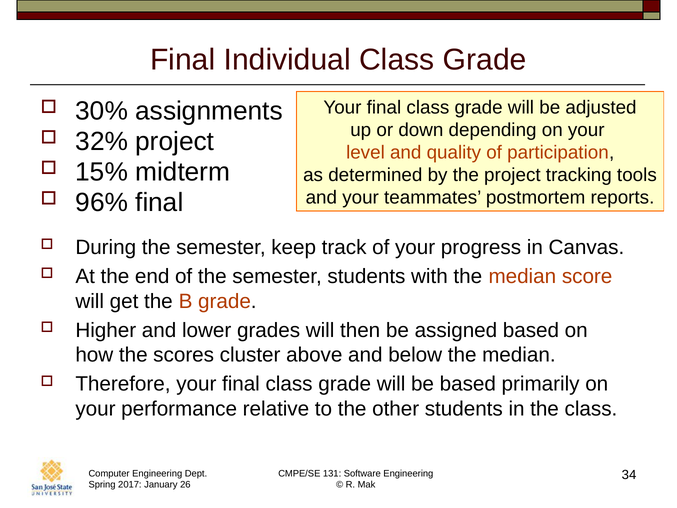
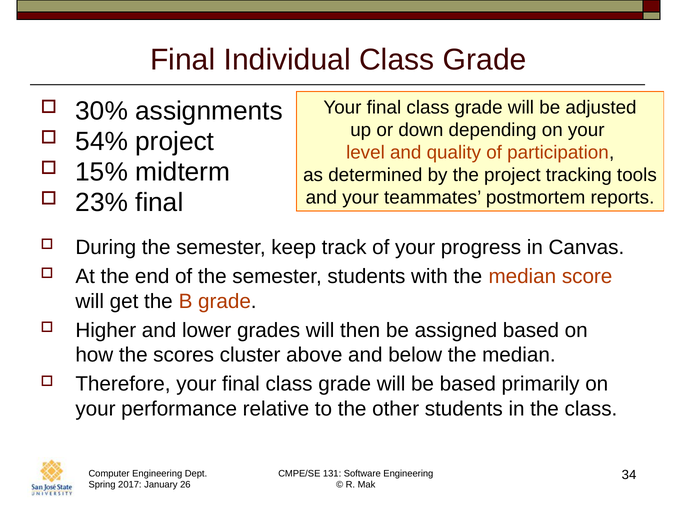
32%: 32% -> 54%
96%: 96% -> 23%
